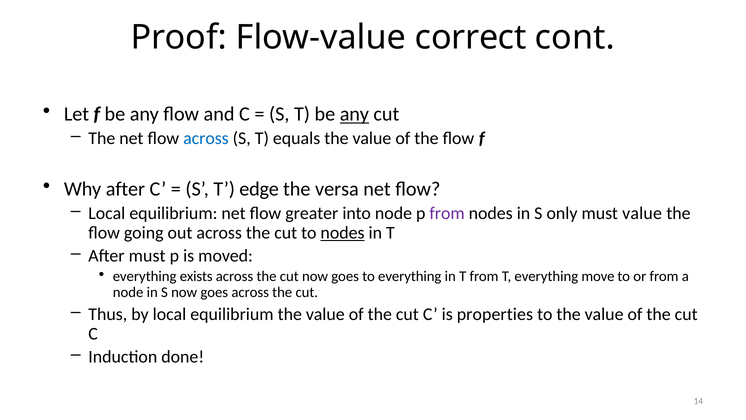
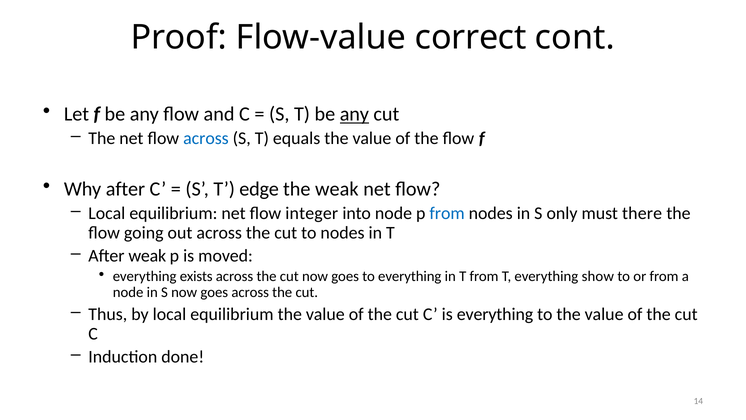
the versa: versa -> weak
greater: greater -> integer
from at (447, 213) colour: purple -> blue
must value: value -> there
nodes at (343, 233) underline: present -> none
After must: must -> weak
move: move -> show
is properties: properties -> everything
